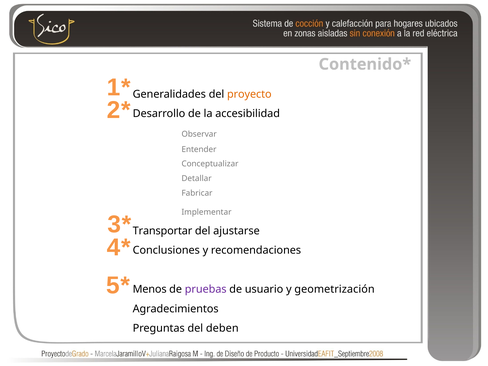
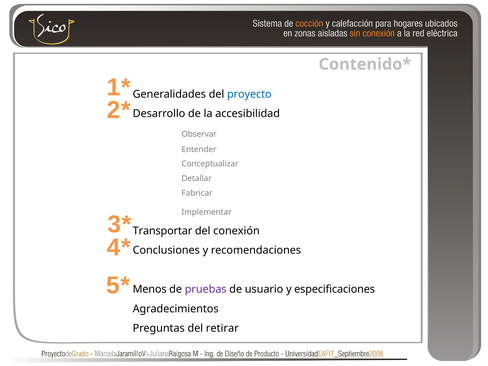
proyecto colour: orange -> blue
ajustarse: ajustarse -> conexión
geometrización: geometrización -> especificaciones
deben: deben -> retirar
